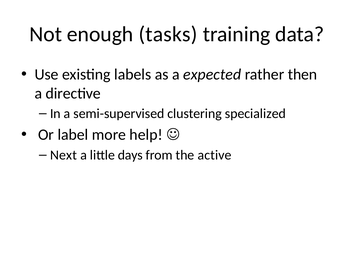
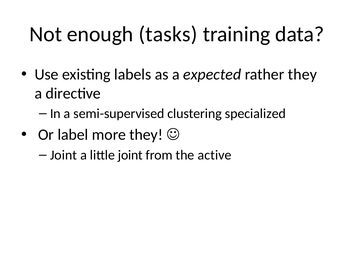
rather then: then -> they
more help: help -> they
Next at (64, 155): Next -> Joint
little days: days -> joint
